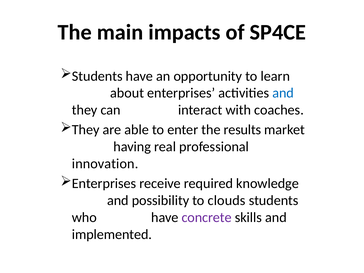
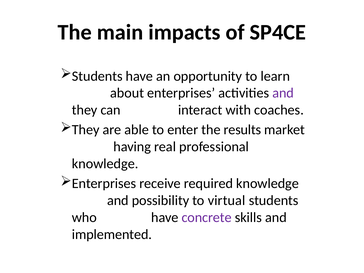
and at (283, 93) colour: blue -> purple
innovation at (105, 164): innovation -> knowledge
clouds: clouds -> virtual
